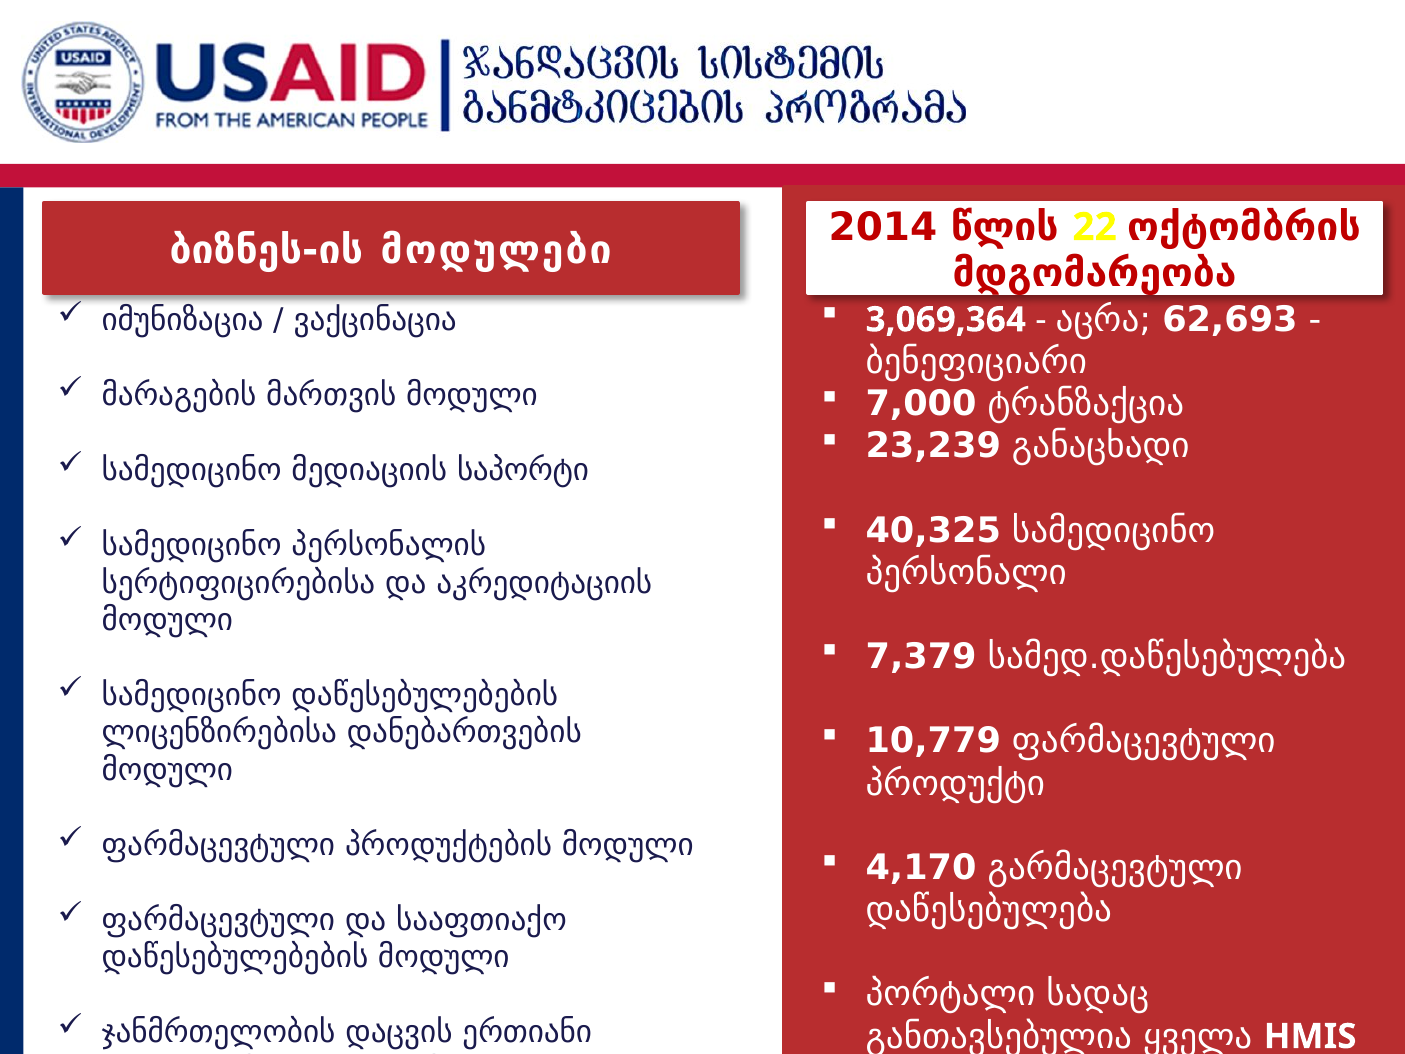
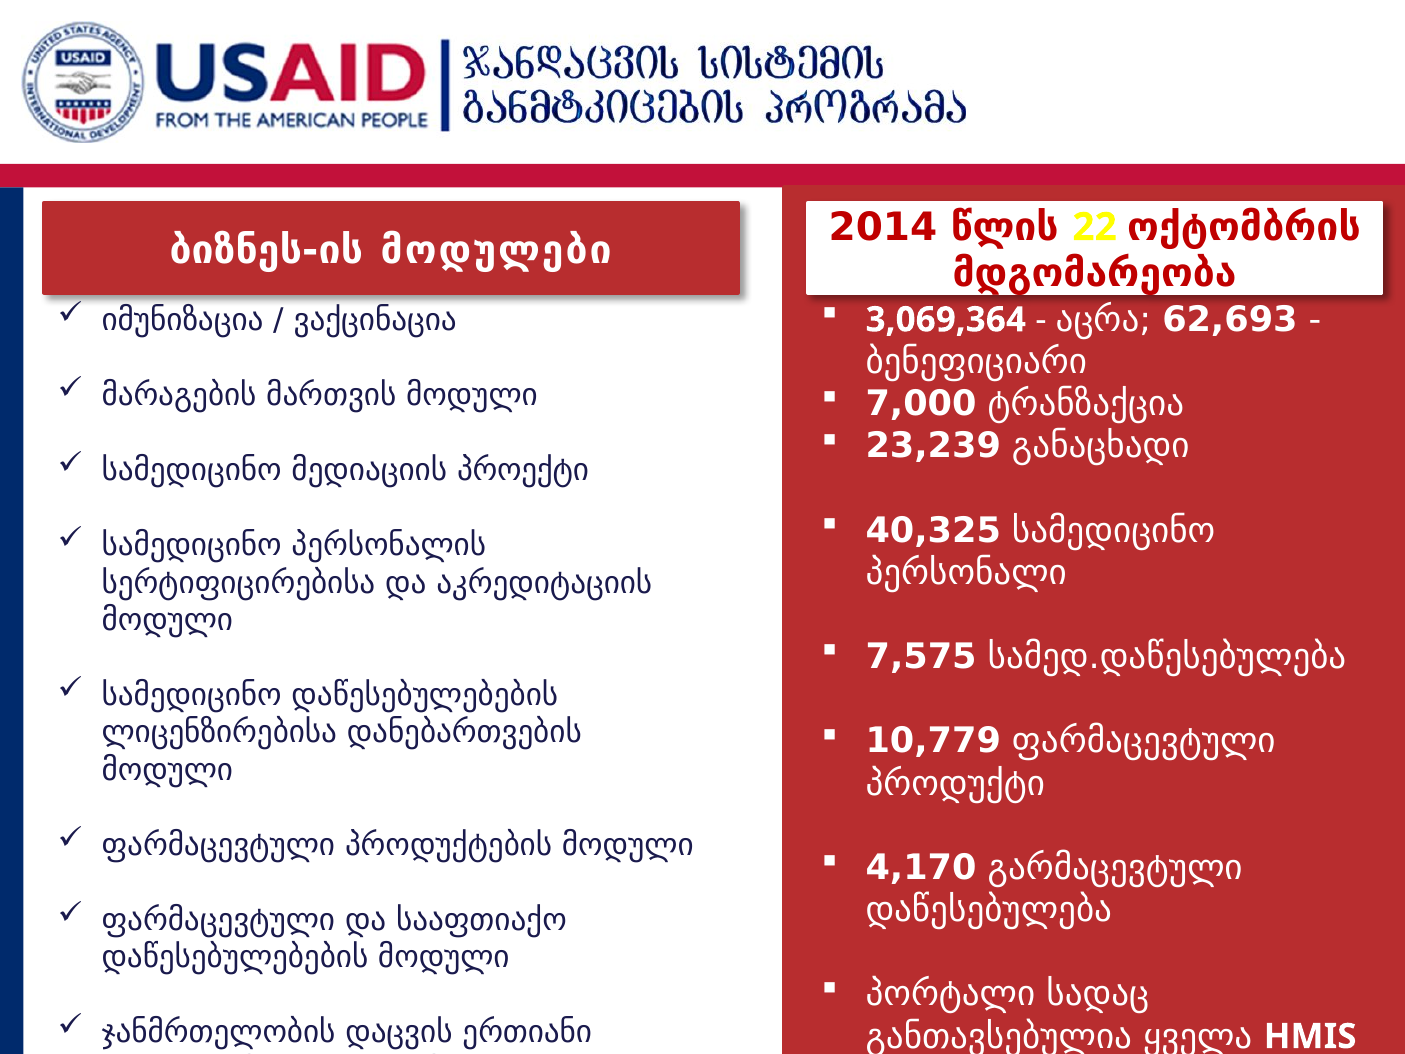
საპორტი: საპორტი -> პროექტი
7,379: 7,379 -> 7,575
